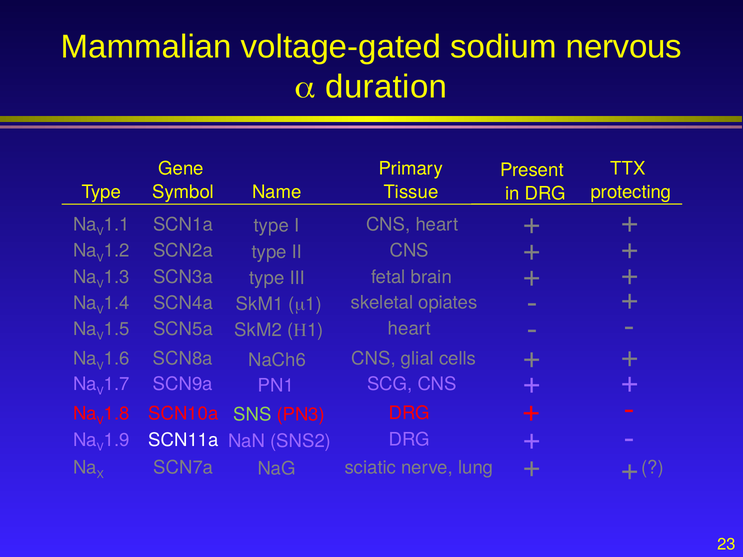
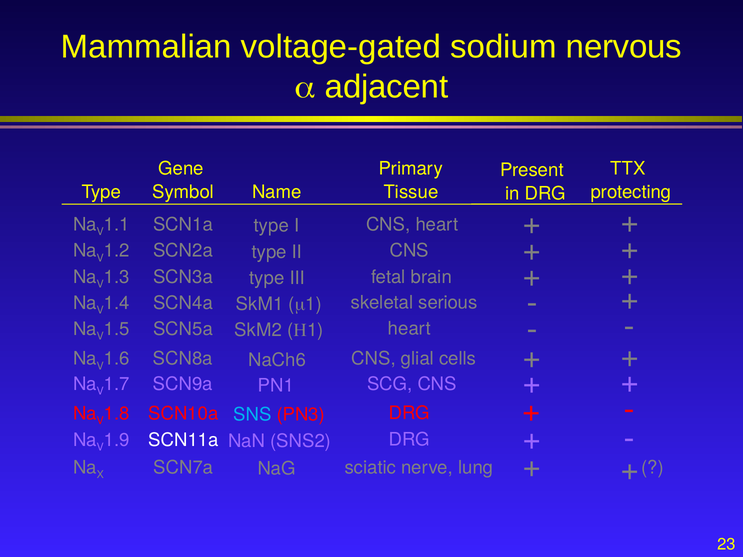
duration: duration -> adjacent
opiates: opiates -> serious
SNS colour: light green -> light blue
